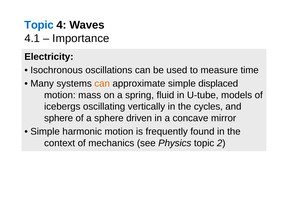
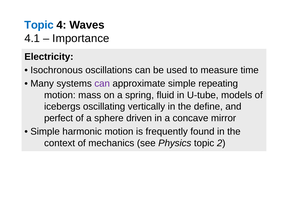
can at (102, 84) colour: orange -> purple
displaced: displaced -> repeating
cycles: cycles -> define
sphere at (59, 118): sphere -> perfect
